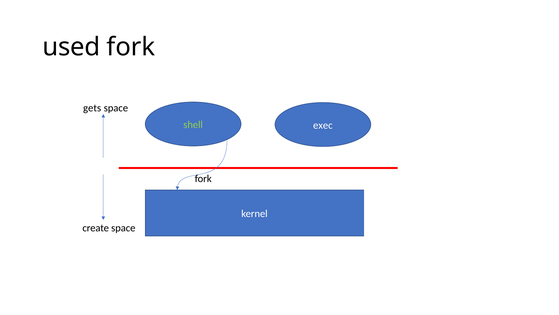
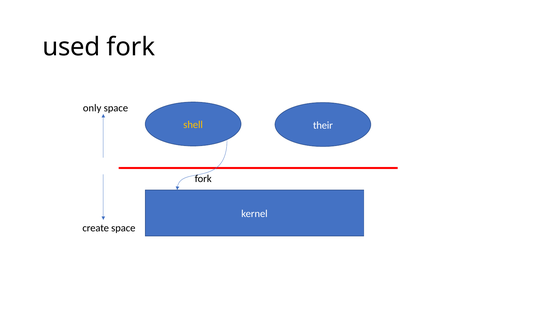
gets: gets -> only
shell colour: light green -> yellow
exec: exec -> their
